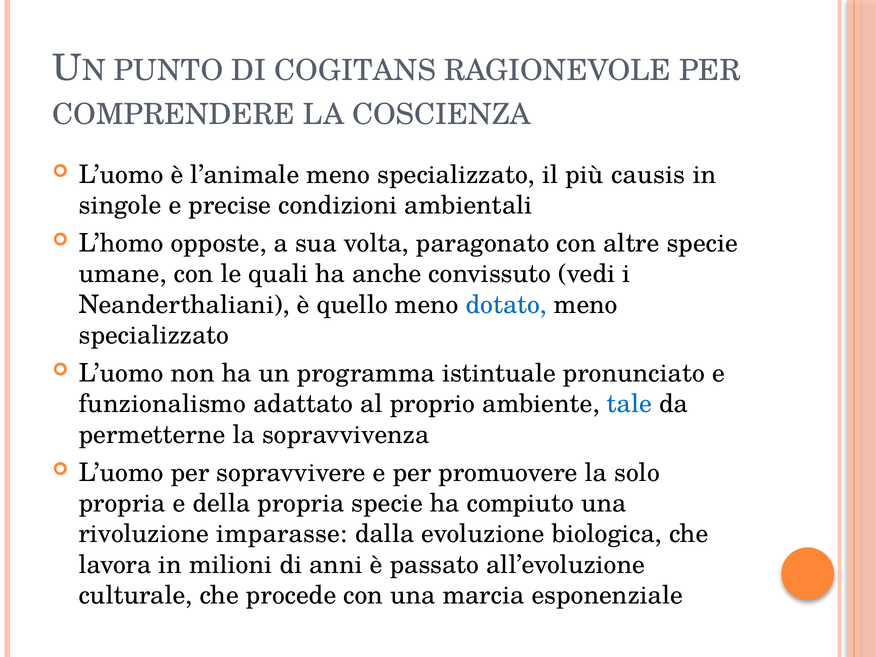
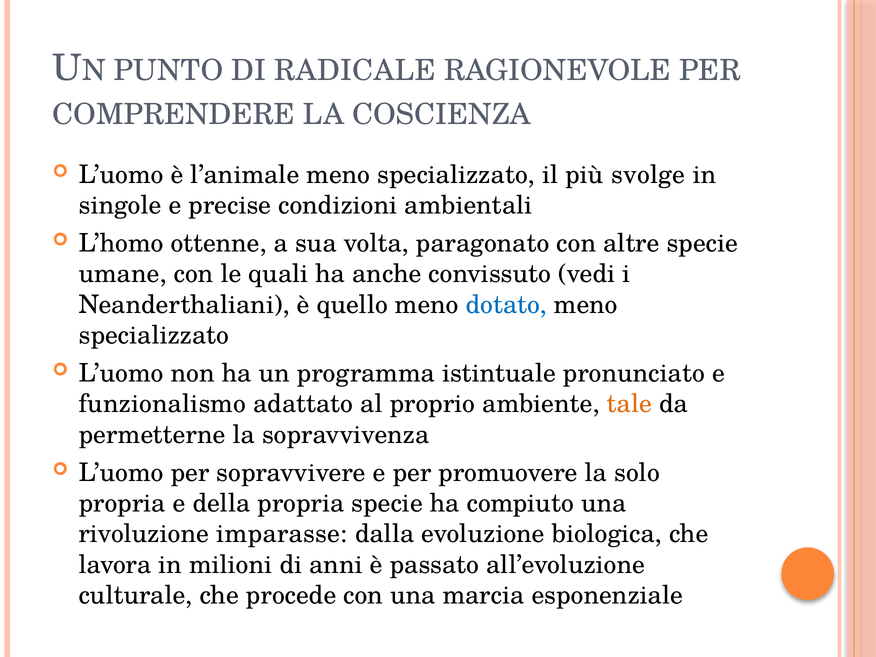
COGITANS: COGITANS -> RADICALE
causis: causis -> svolge
opposte: opposte -> ottenne
tale colour: blue -> orange
